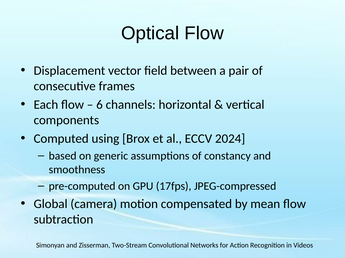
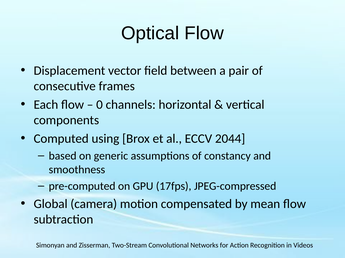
6: 6 -> 0
2024: 2024 -> 2044
